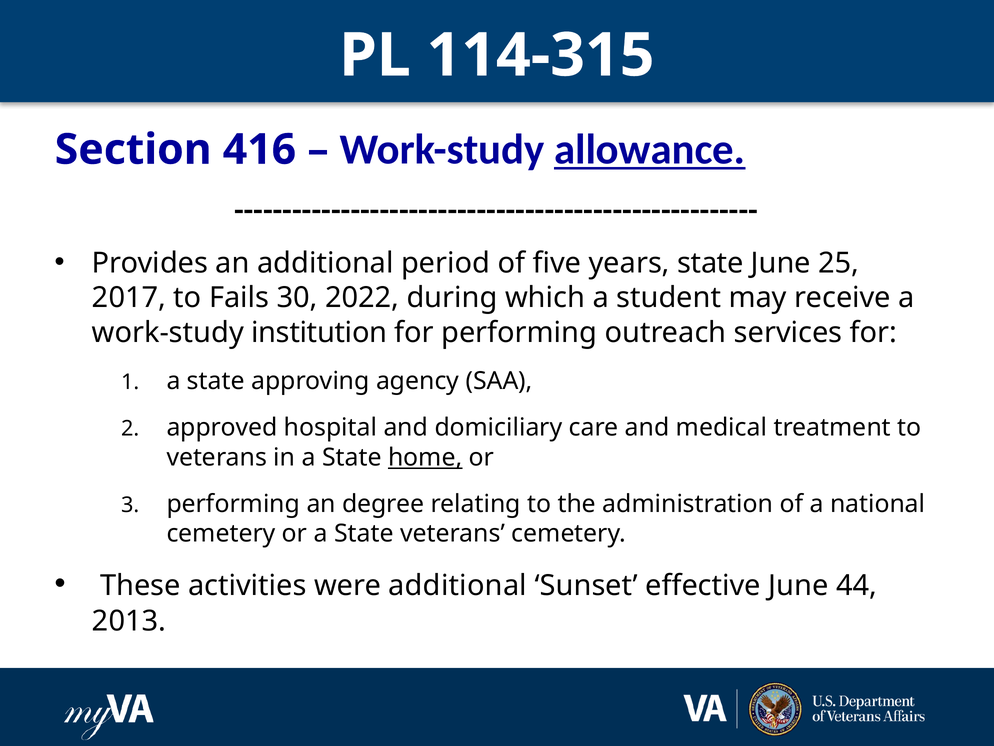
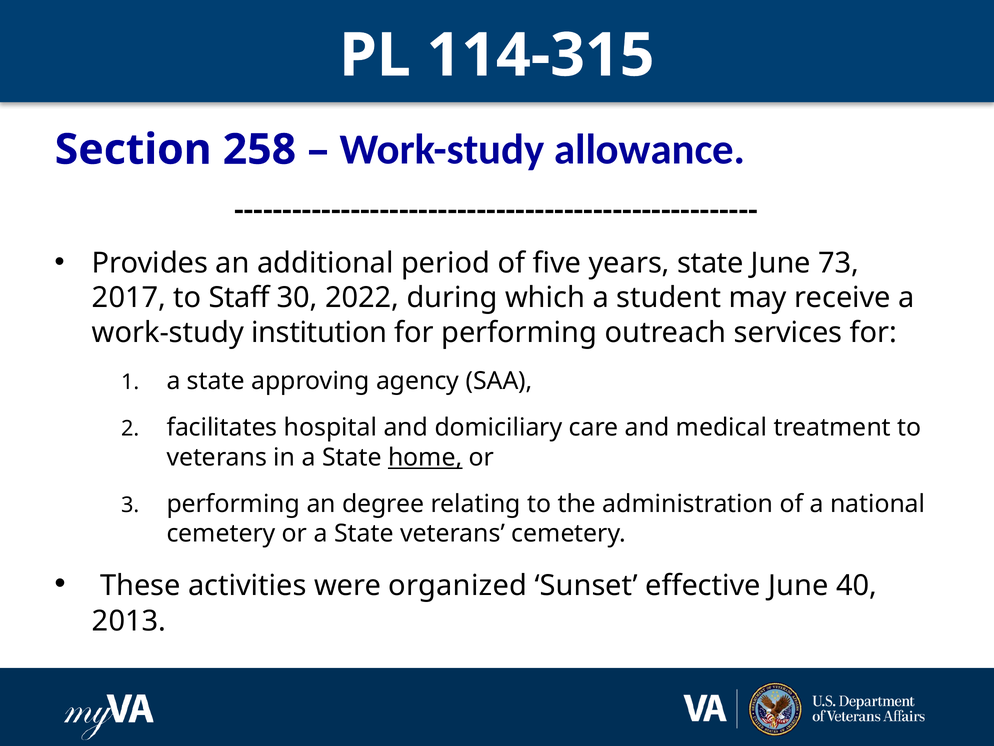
416: 416 -> 258
allowance underline: present -> none
25: 25 -> 73
Fails: Fails -> Staff
approved: approved -> facilitates
were additional: additional -> organized
44: 44 -> 40
